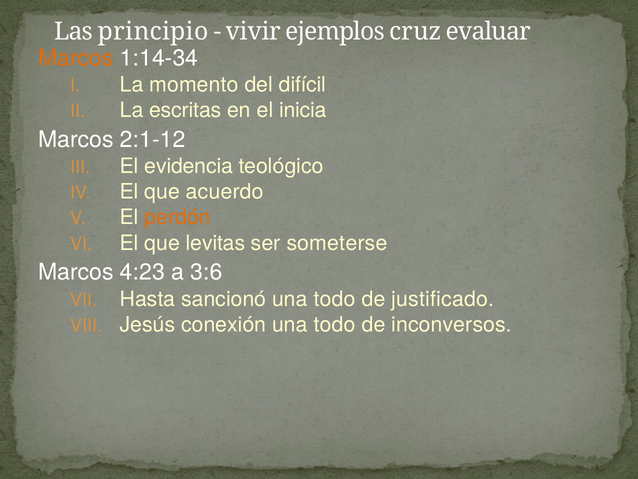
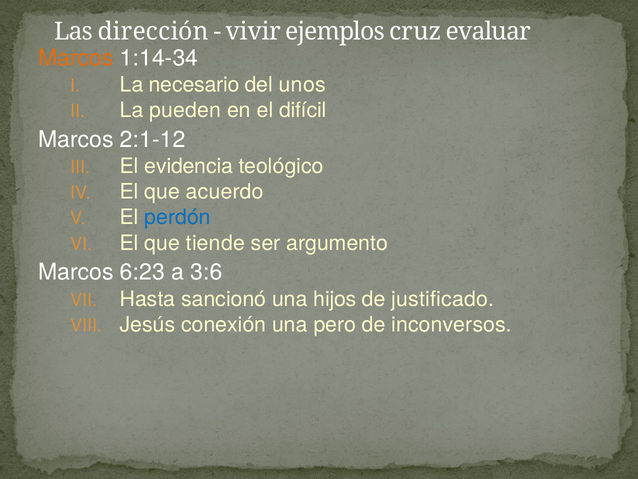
principio: principio -> dirección
momento: momento -> necesario
difícil: difícil -> unos
escritas: escritas -> pueden
inicia: inicia -> difícil
perdón colour: orange -> blue
levitas: levitas -> tiende
someterse: someterse -> argumento
4:23: 4:23 -> 6:23
sancionó una todo: todo -> hijos
todo at (335, 324): todo -> pero
